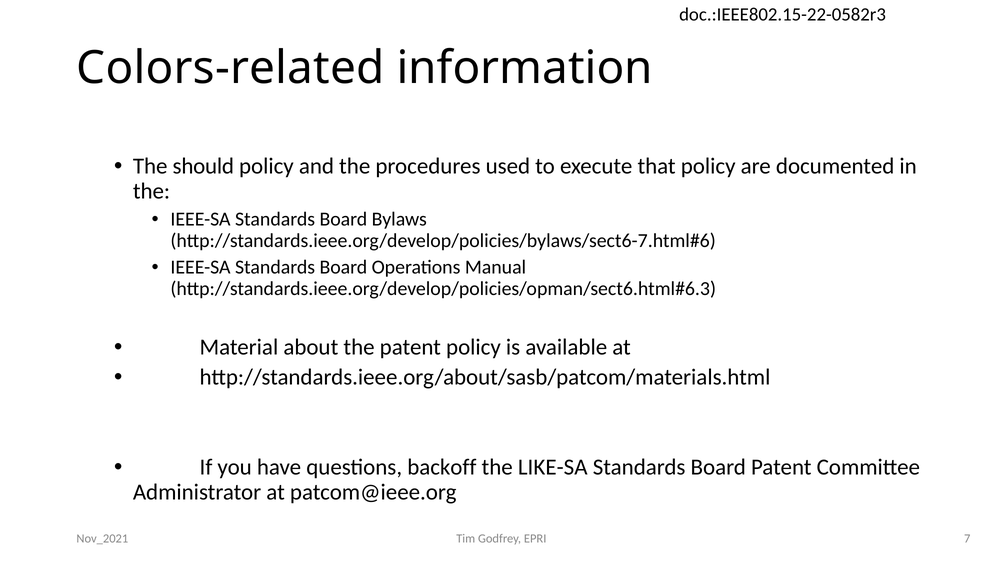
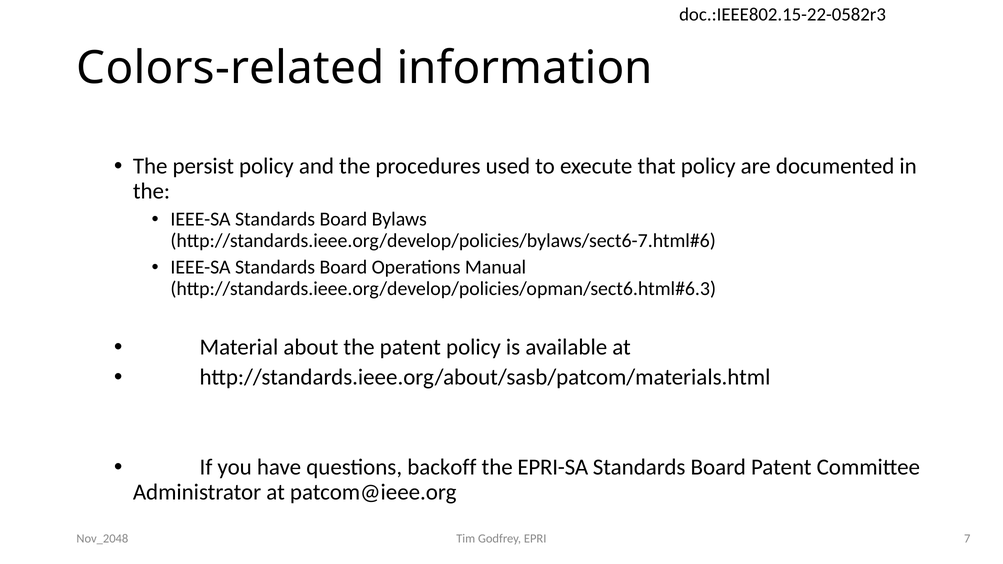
should: should -> persist
LIKE-SA: LIKE-SA -> EPRI-SA
Nov_2021: Nov_2021 -> Nov_2048
